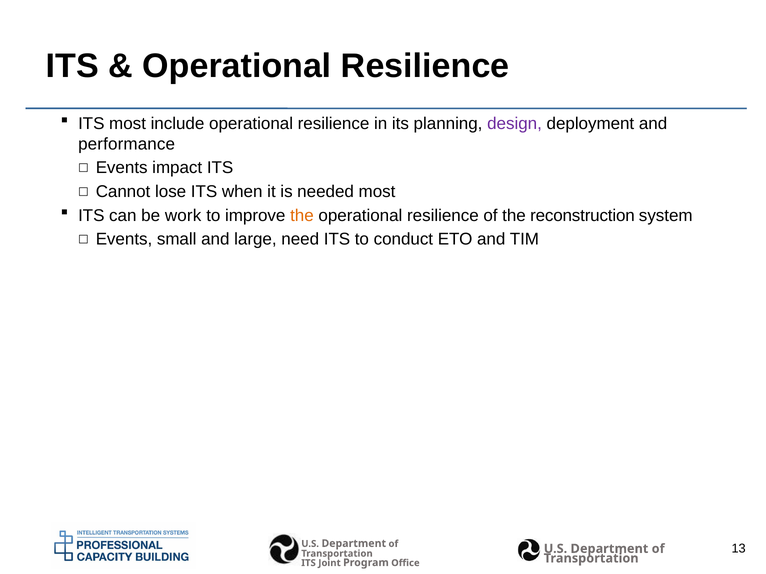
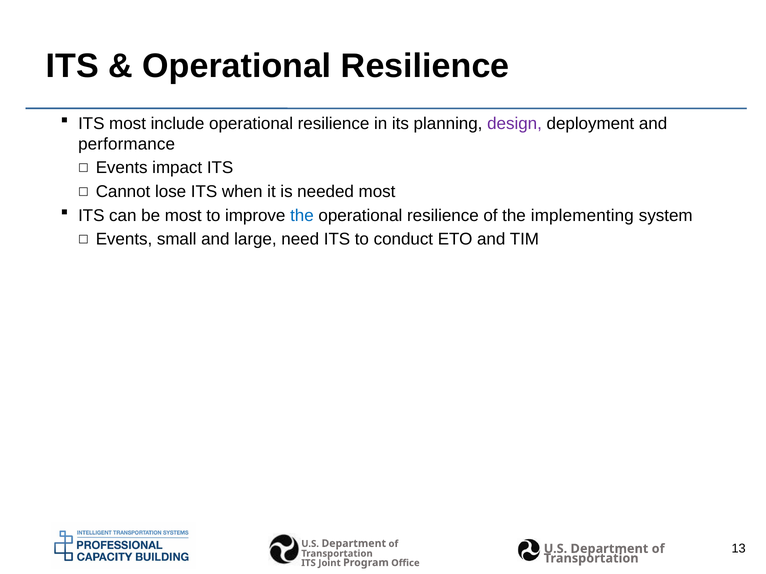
be work: work -> most
the at (302, 216) colour: orange -> blue
reconstruction: reconstruction -> implementing
